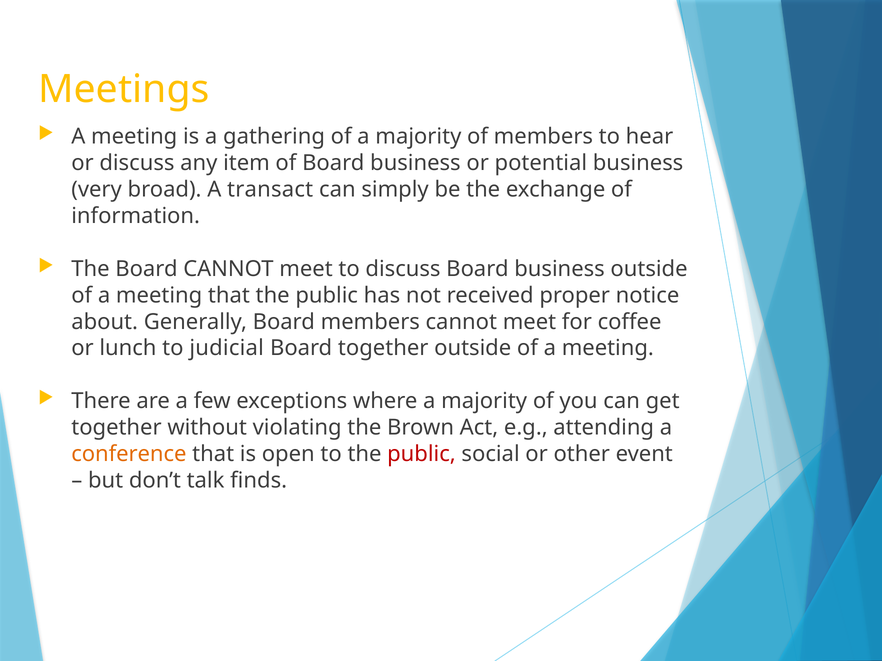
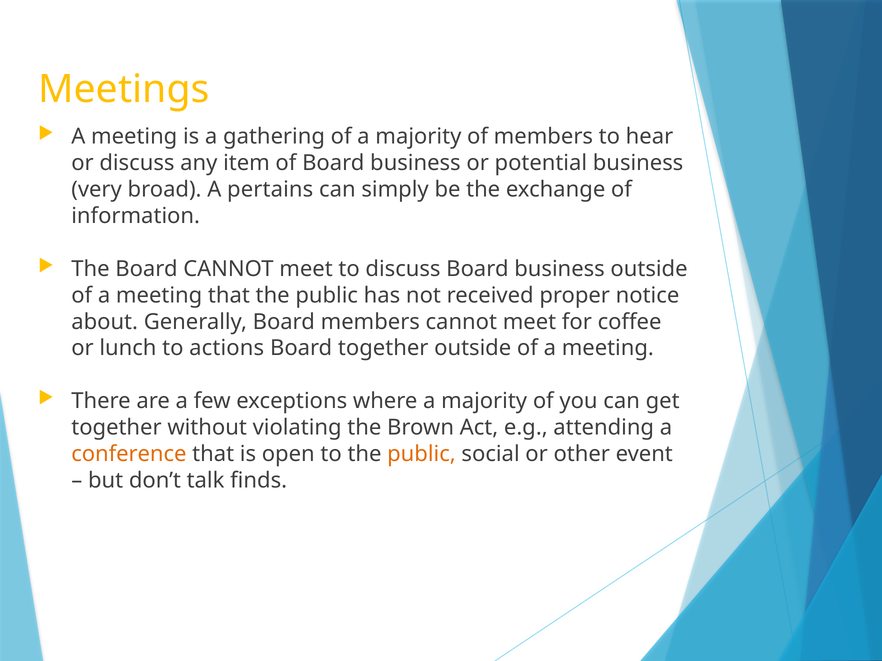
transact: transact -> pertains
judicial: judicial -> actions
public at (421, 454) colour: red -> orange
